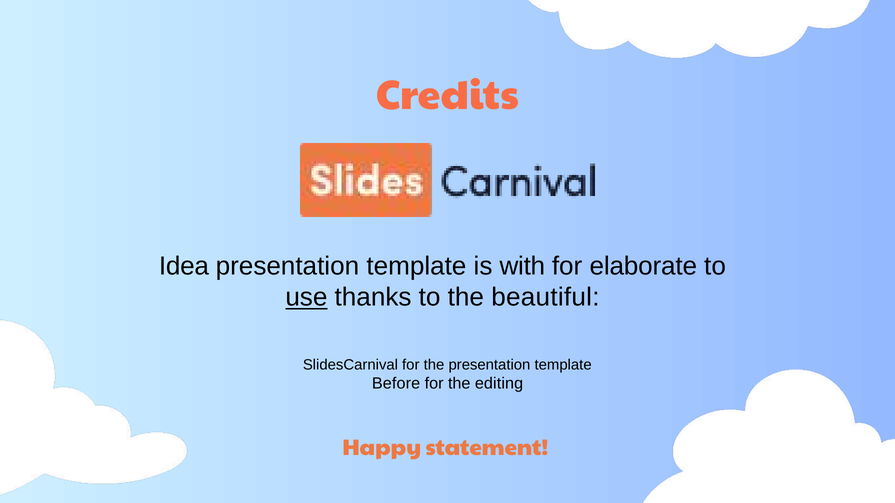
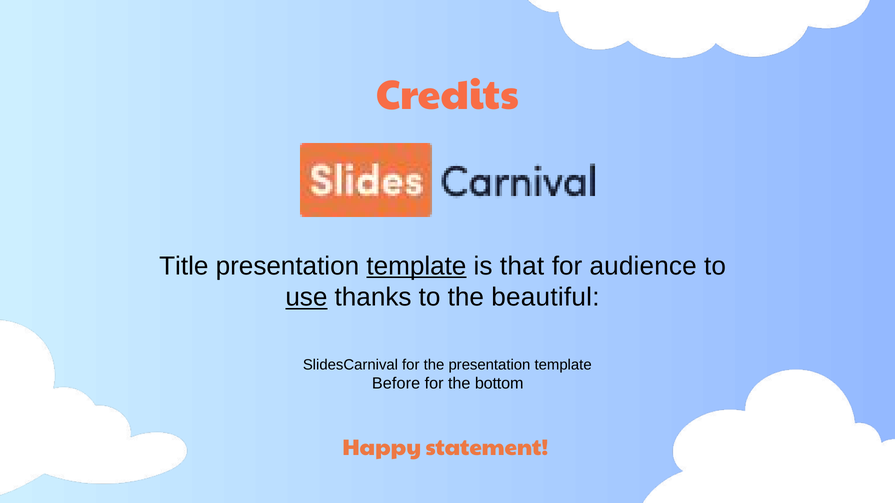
Idea: Idea -> Title
template at (416, 266) underline: none -> present
with: with -> that
elaborate: elaborate -> audience
editing: editing -> bottom
